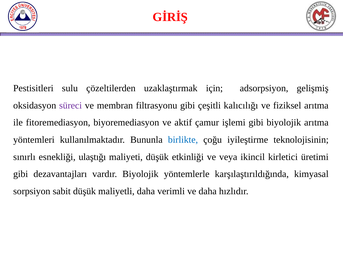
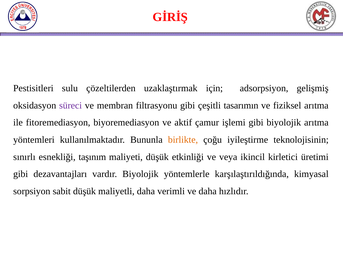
kalıcılığı: kalıcılığı -> tasarımın
birlikte colour: blue -> orange
ulaştığı: ulaştığı -> taşınım
